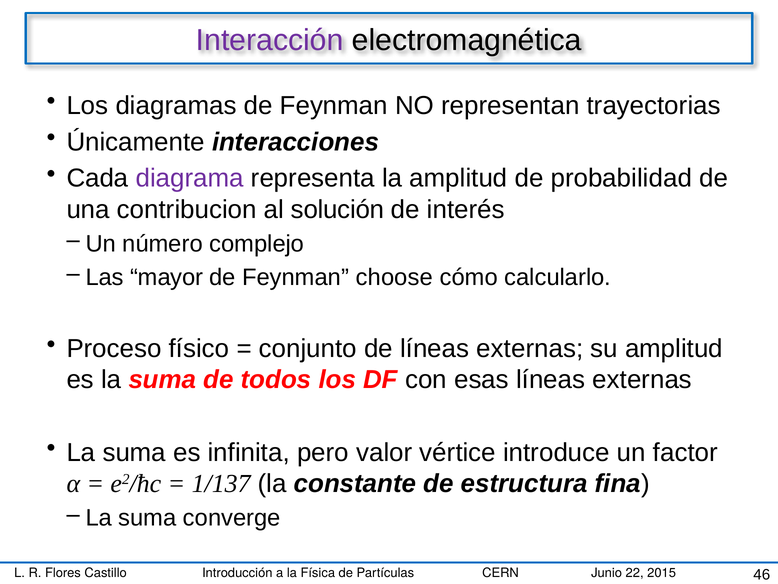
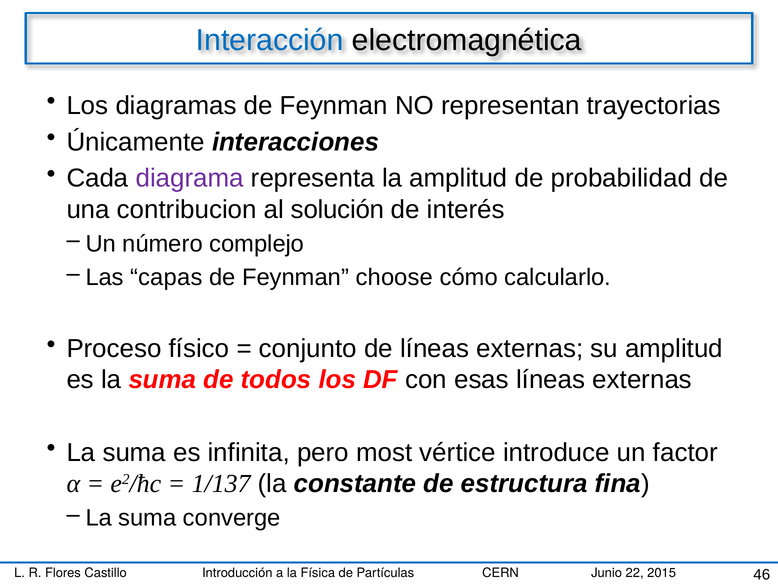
Interacción colour: purple -> blue
mayor: mayor -> capas
valor: valor -> most
